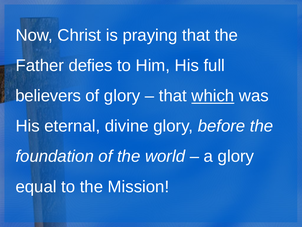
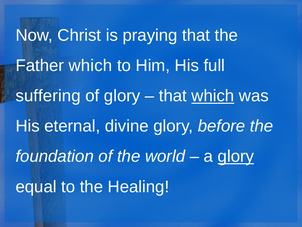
Father defies: defies -> which
believers: believers -> suffering
glory at (236, 156) underline: none -> present
Mission: Mission -> Healing
